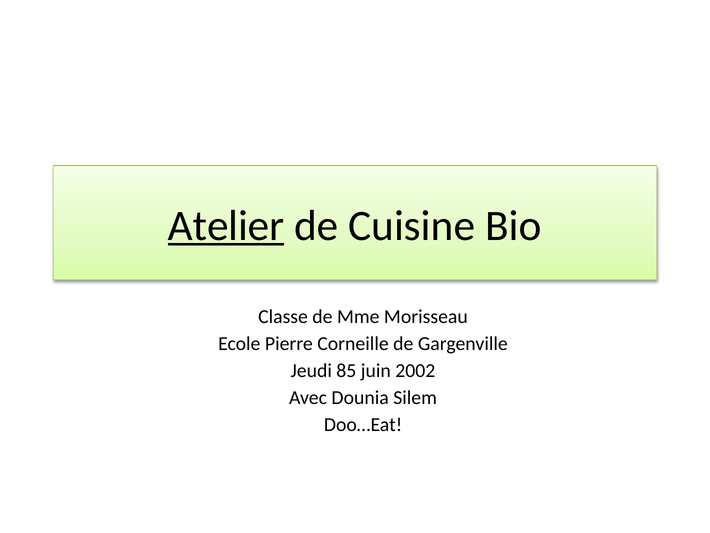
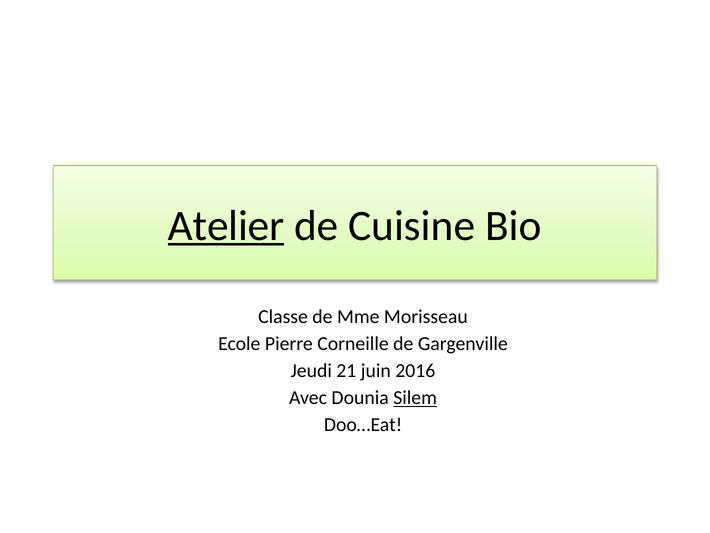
85: 85 -> 21
2002: 2002 -> 2016
Silem underline: none -> present
